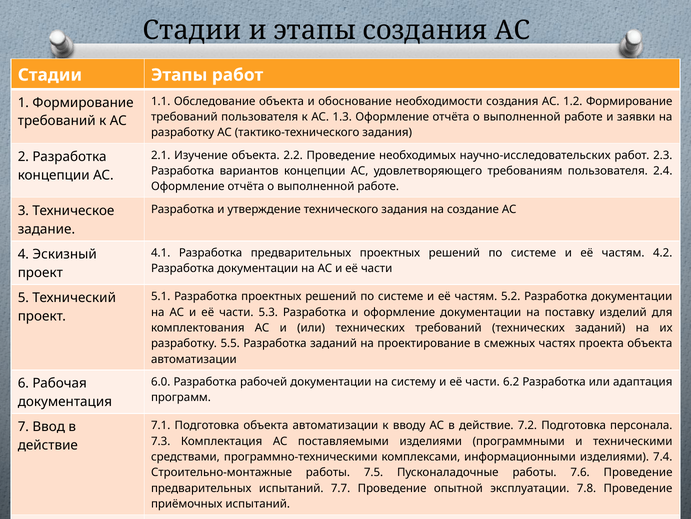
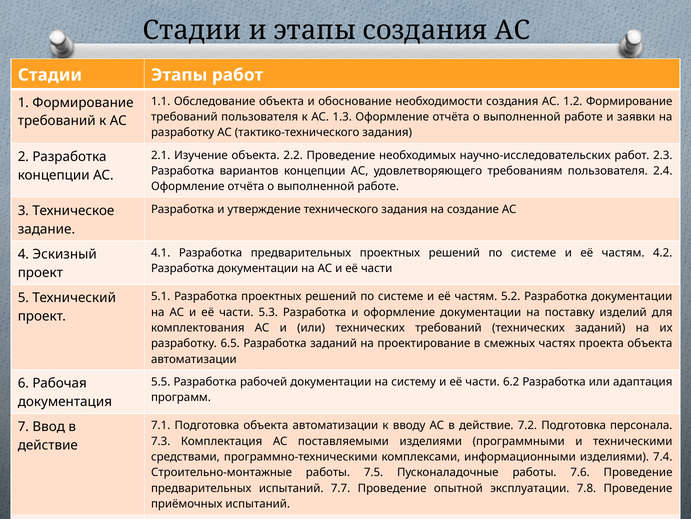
5.5: 5.5 -> 6.5
6.0: 6.0 -> 5.5
